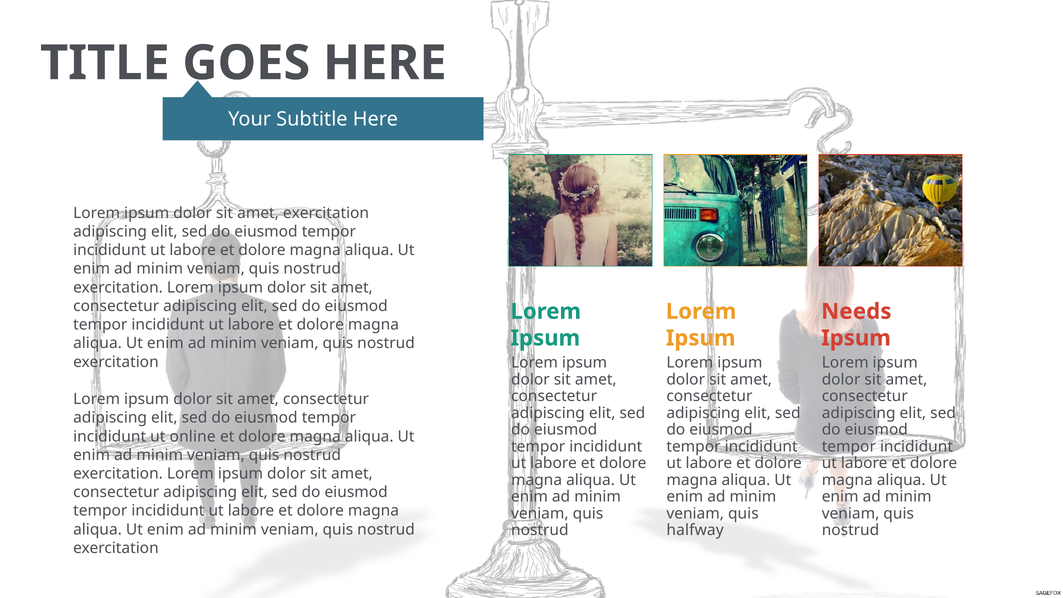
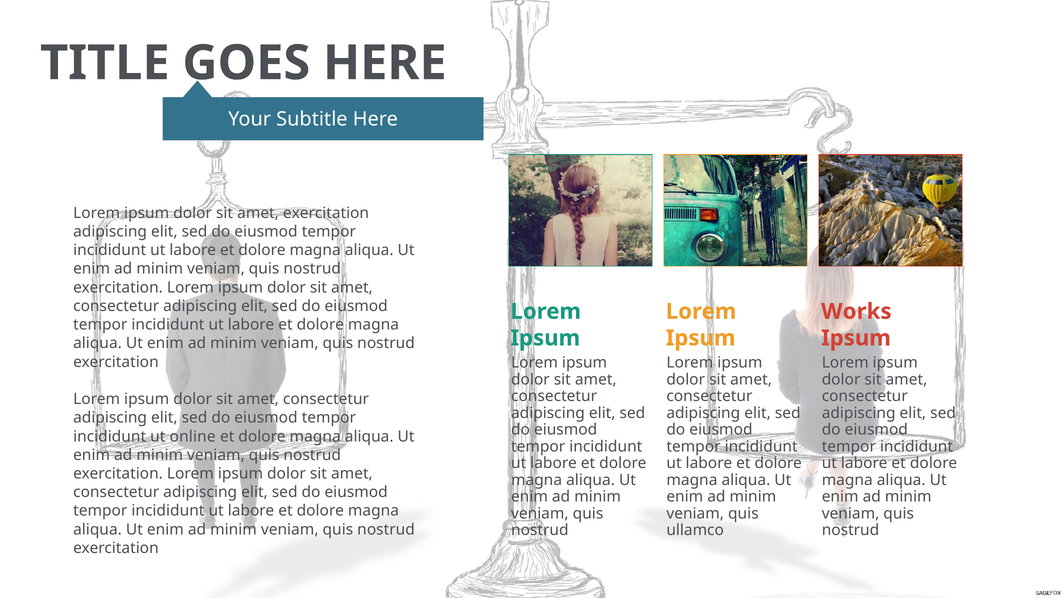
Needs: Needs -> Works
halfway: halfway -> ullamco
